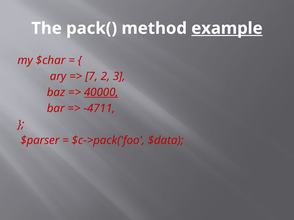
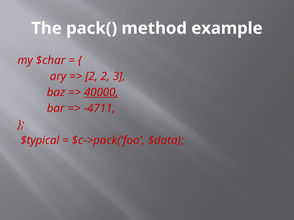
example underline: present -> none
7 at (92, 77): 7 -> 2
$parser: $parser -> $typical
